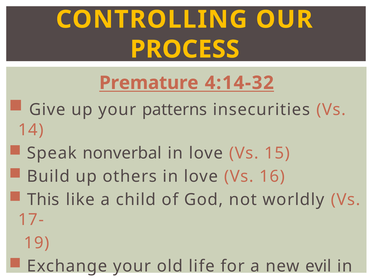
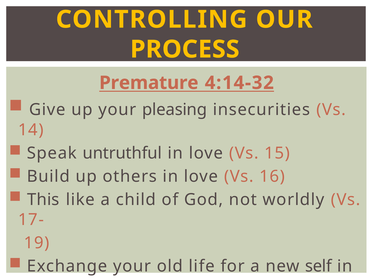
patterns: patterns -> pleasing
nonverbal: nonverbal -> untruthful
evil: evil -> self
